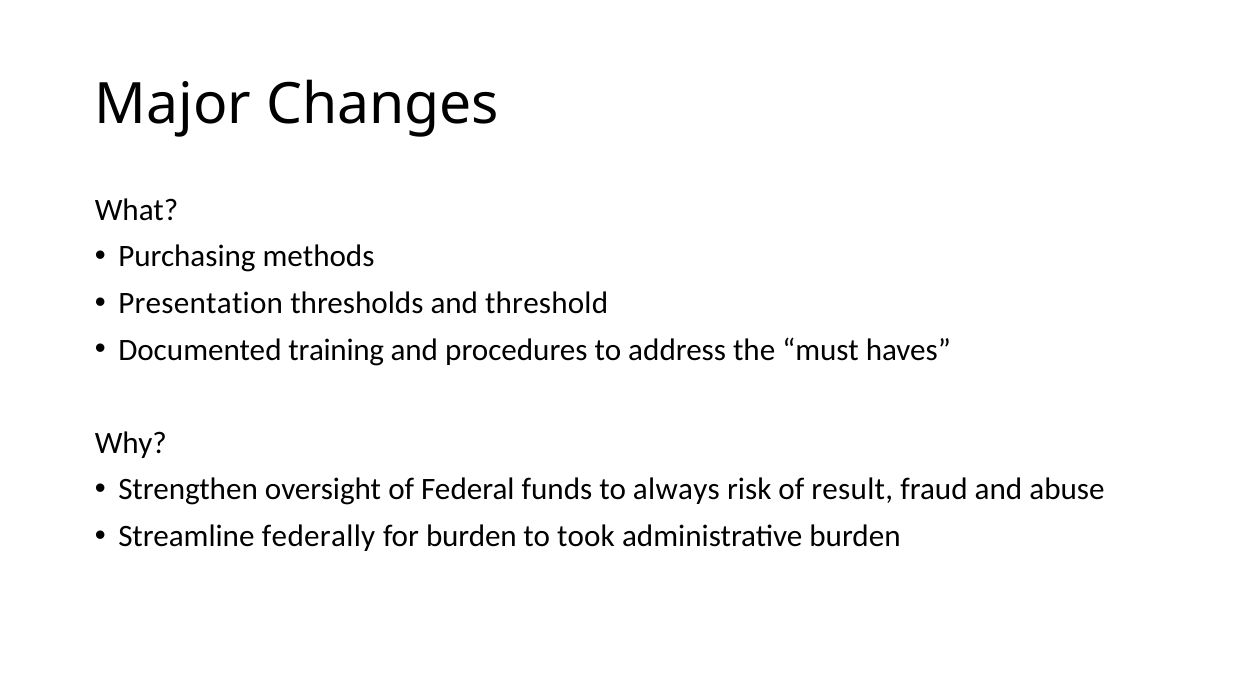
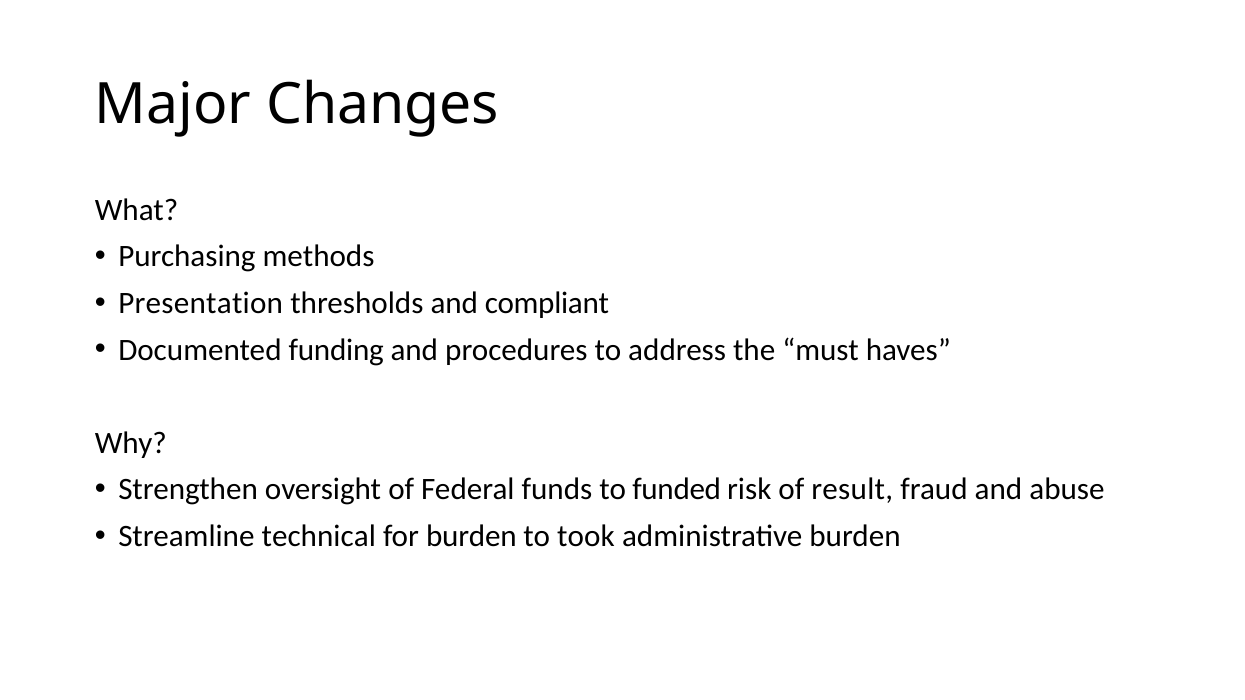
threshold: threshold -> compliant
training: training -> funding
always: always -> funded
federally: federally -> technical
